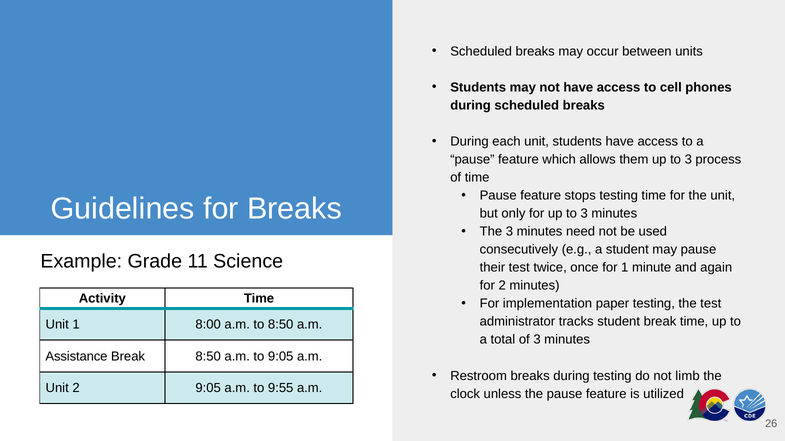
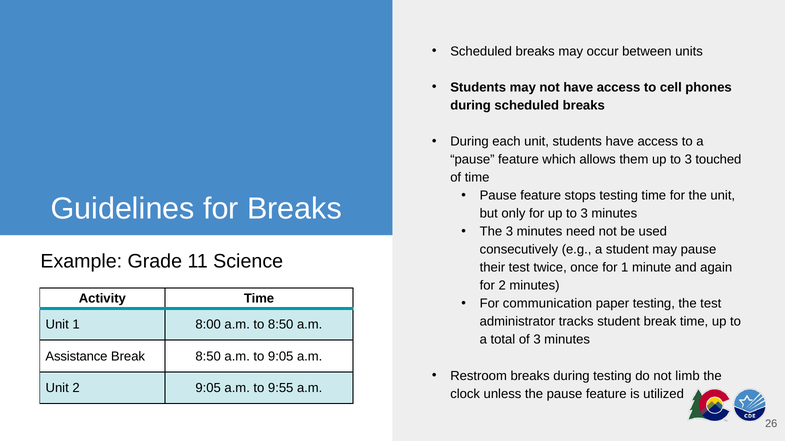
process: process -> touched
implementation: implementation -> communication
